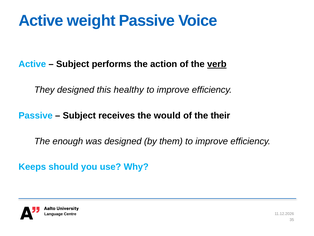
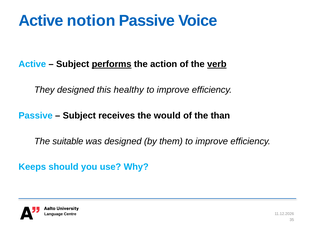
weight: weight -> notion
performs underline: none -> present
their: their -> than
enough: enough -> suitable
